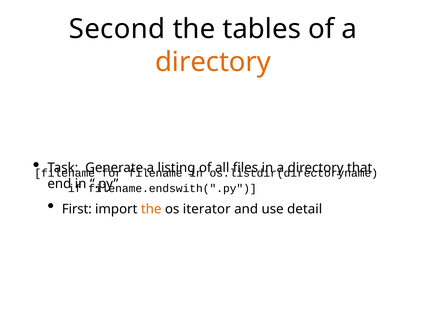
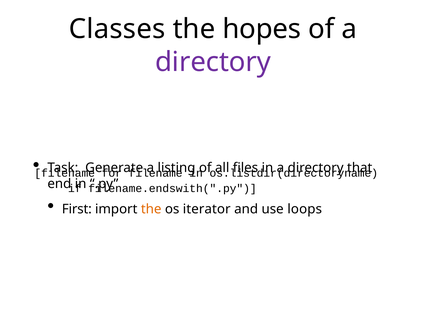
Second: Second -> Classes
tables: tables -> hopes
directory at (213, 62) colour: orange -> purple
detail: detail -> loops
